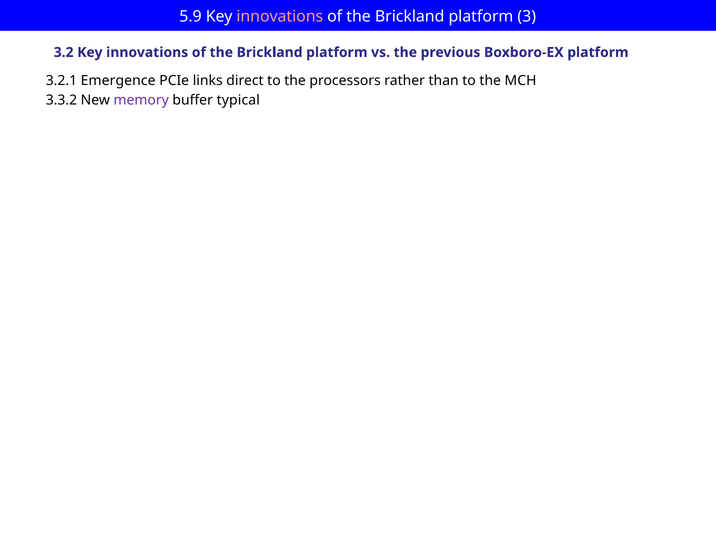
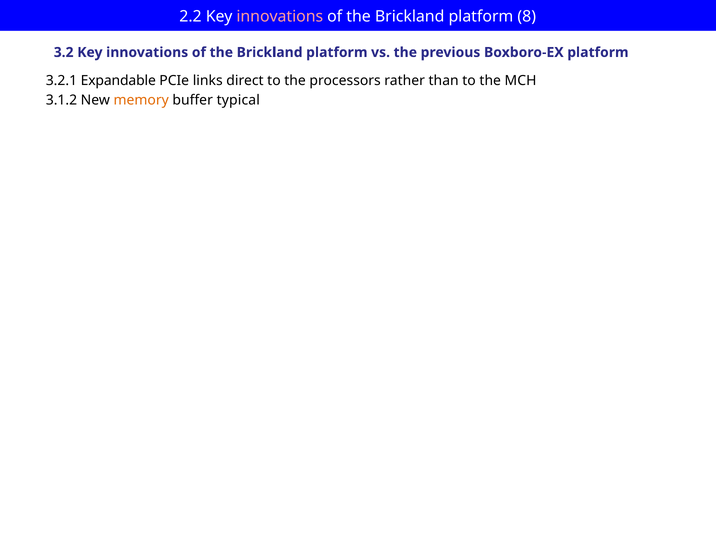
5.9: 5.9 -> 2.2
3: 3 -> 8
Emergence: Emergence -> Expandable
3.3.2: 3.3.2 -> 3.1.2
memory colour: purple -> orange
